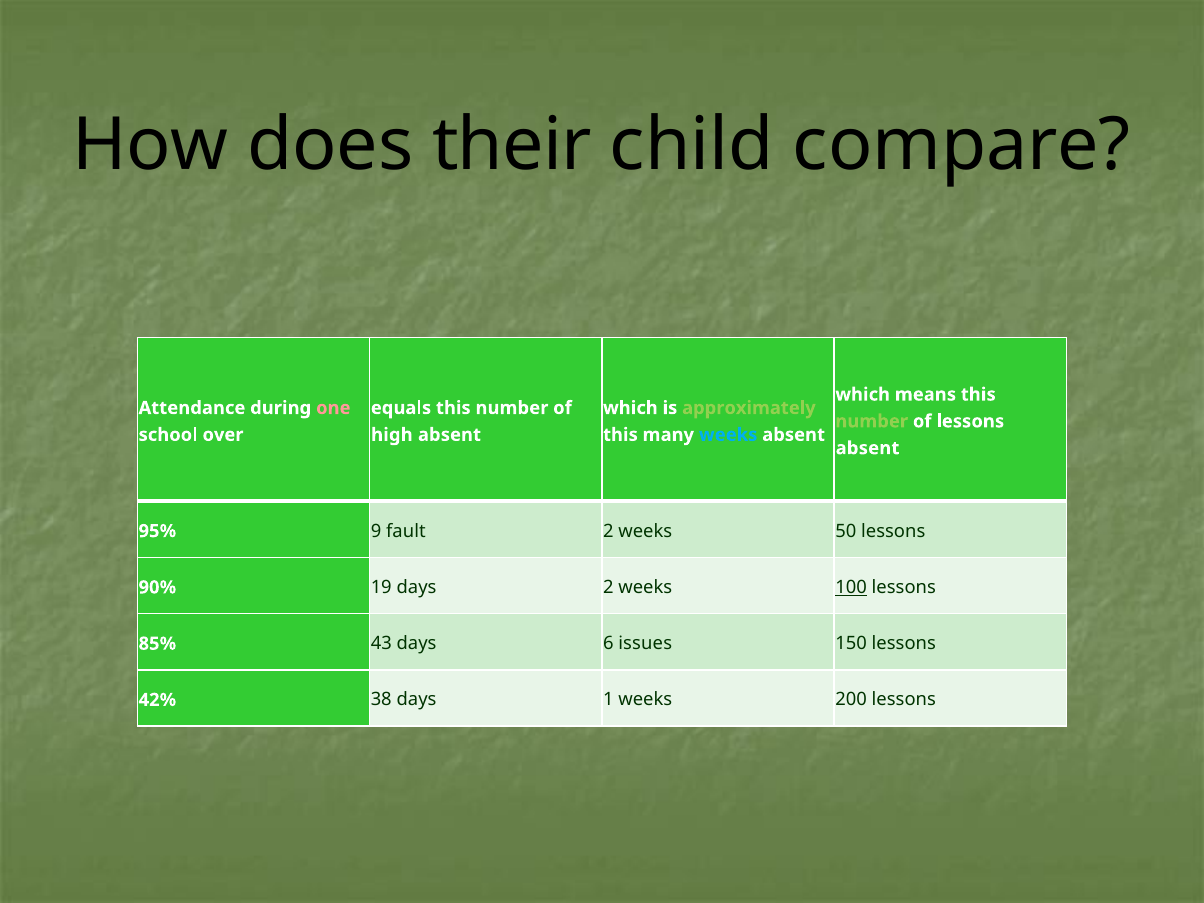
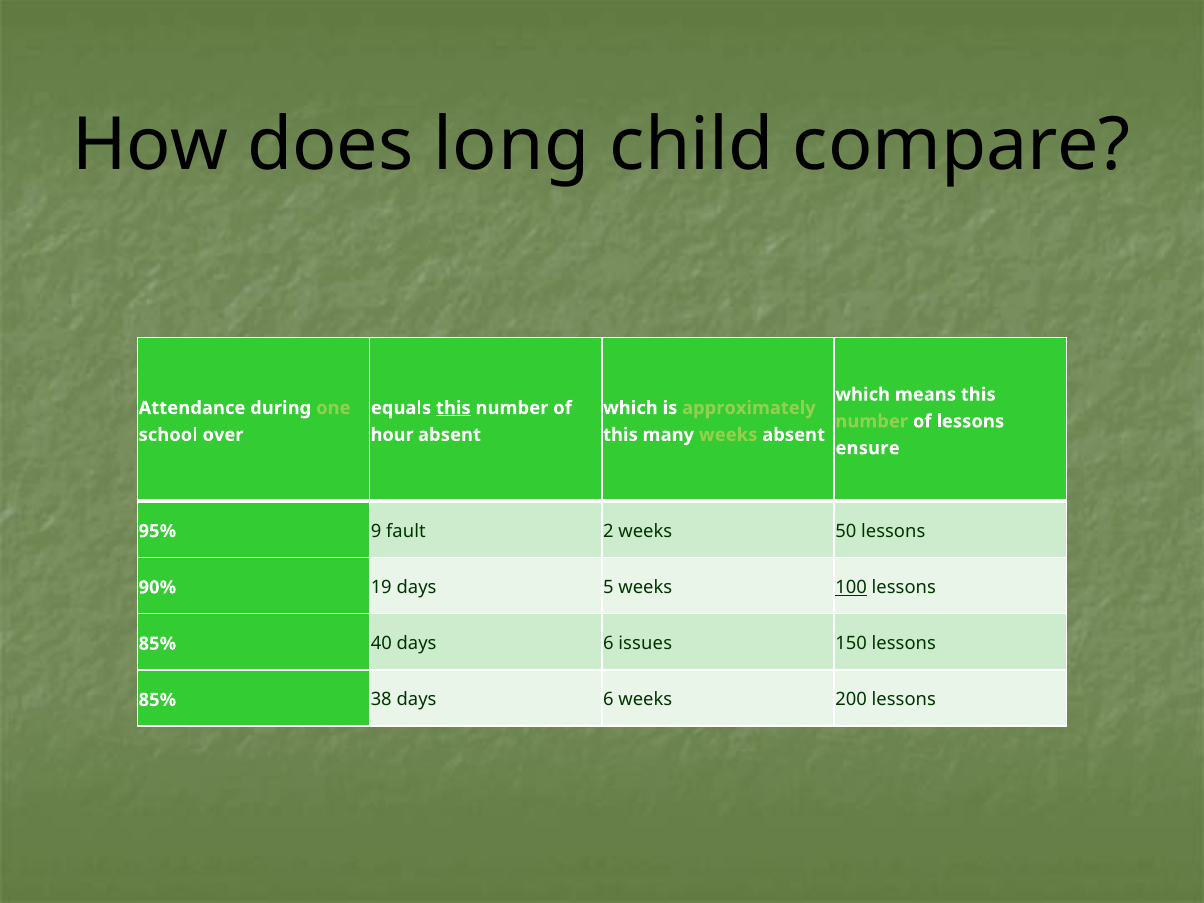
their: their -> long
one colour: pink -> light green
this at (453, 408) underline: none -> present
high: high -> hour
weeks at (728, 435) colour: light blue -> light green
absent at (868, 448): absent -> ensure
days 2: 2 -> 5
43: 43 -> 40
42% at (157, 700): 42% -> 85%
38 days 1: 1 -> 6
